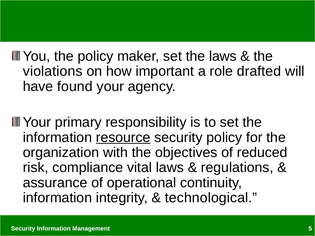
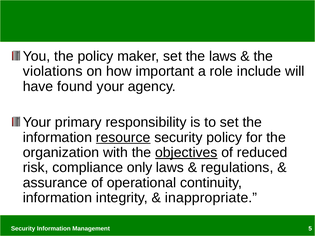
drafted: drafted -> include
objectives underline: none -> present
vital: vital -> only
technological: technological -> inappropriate
